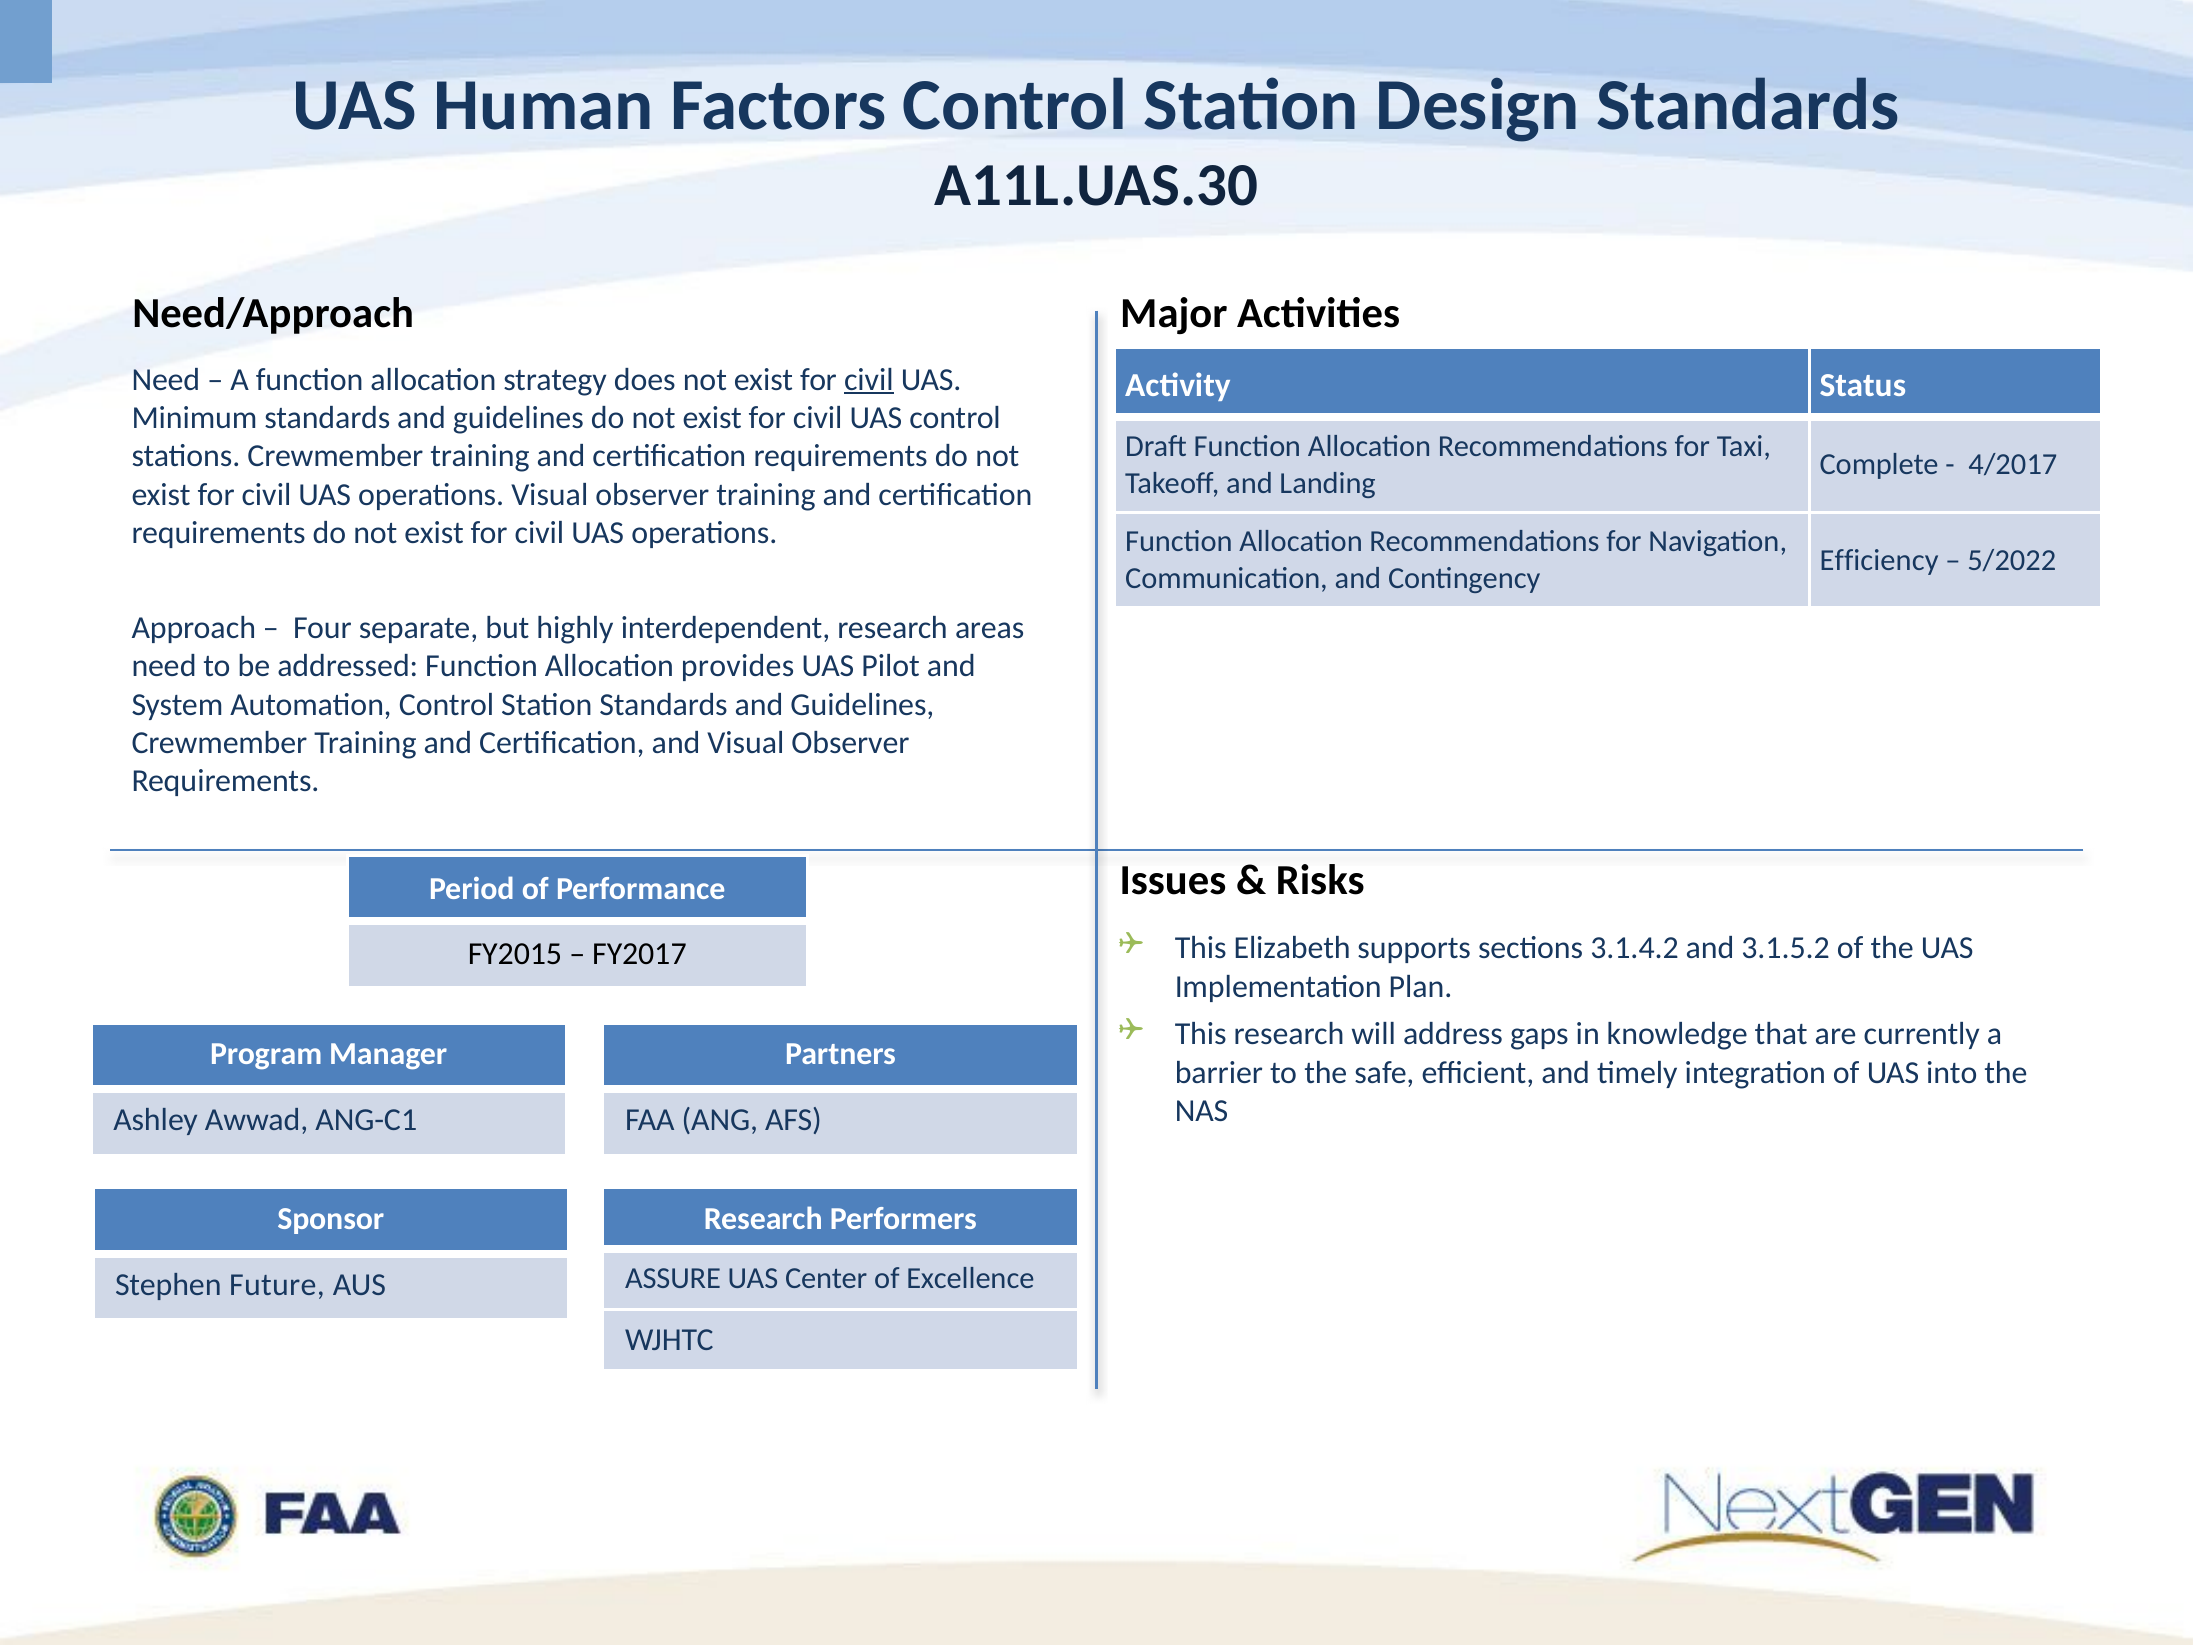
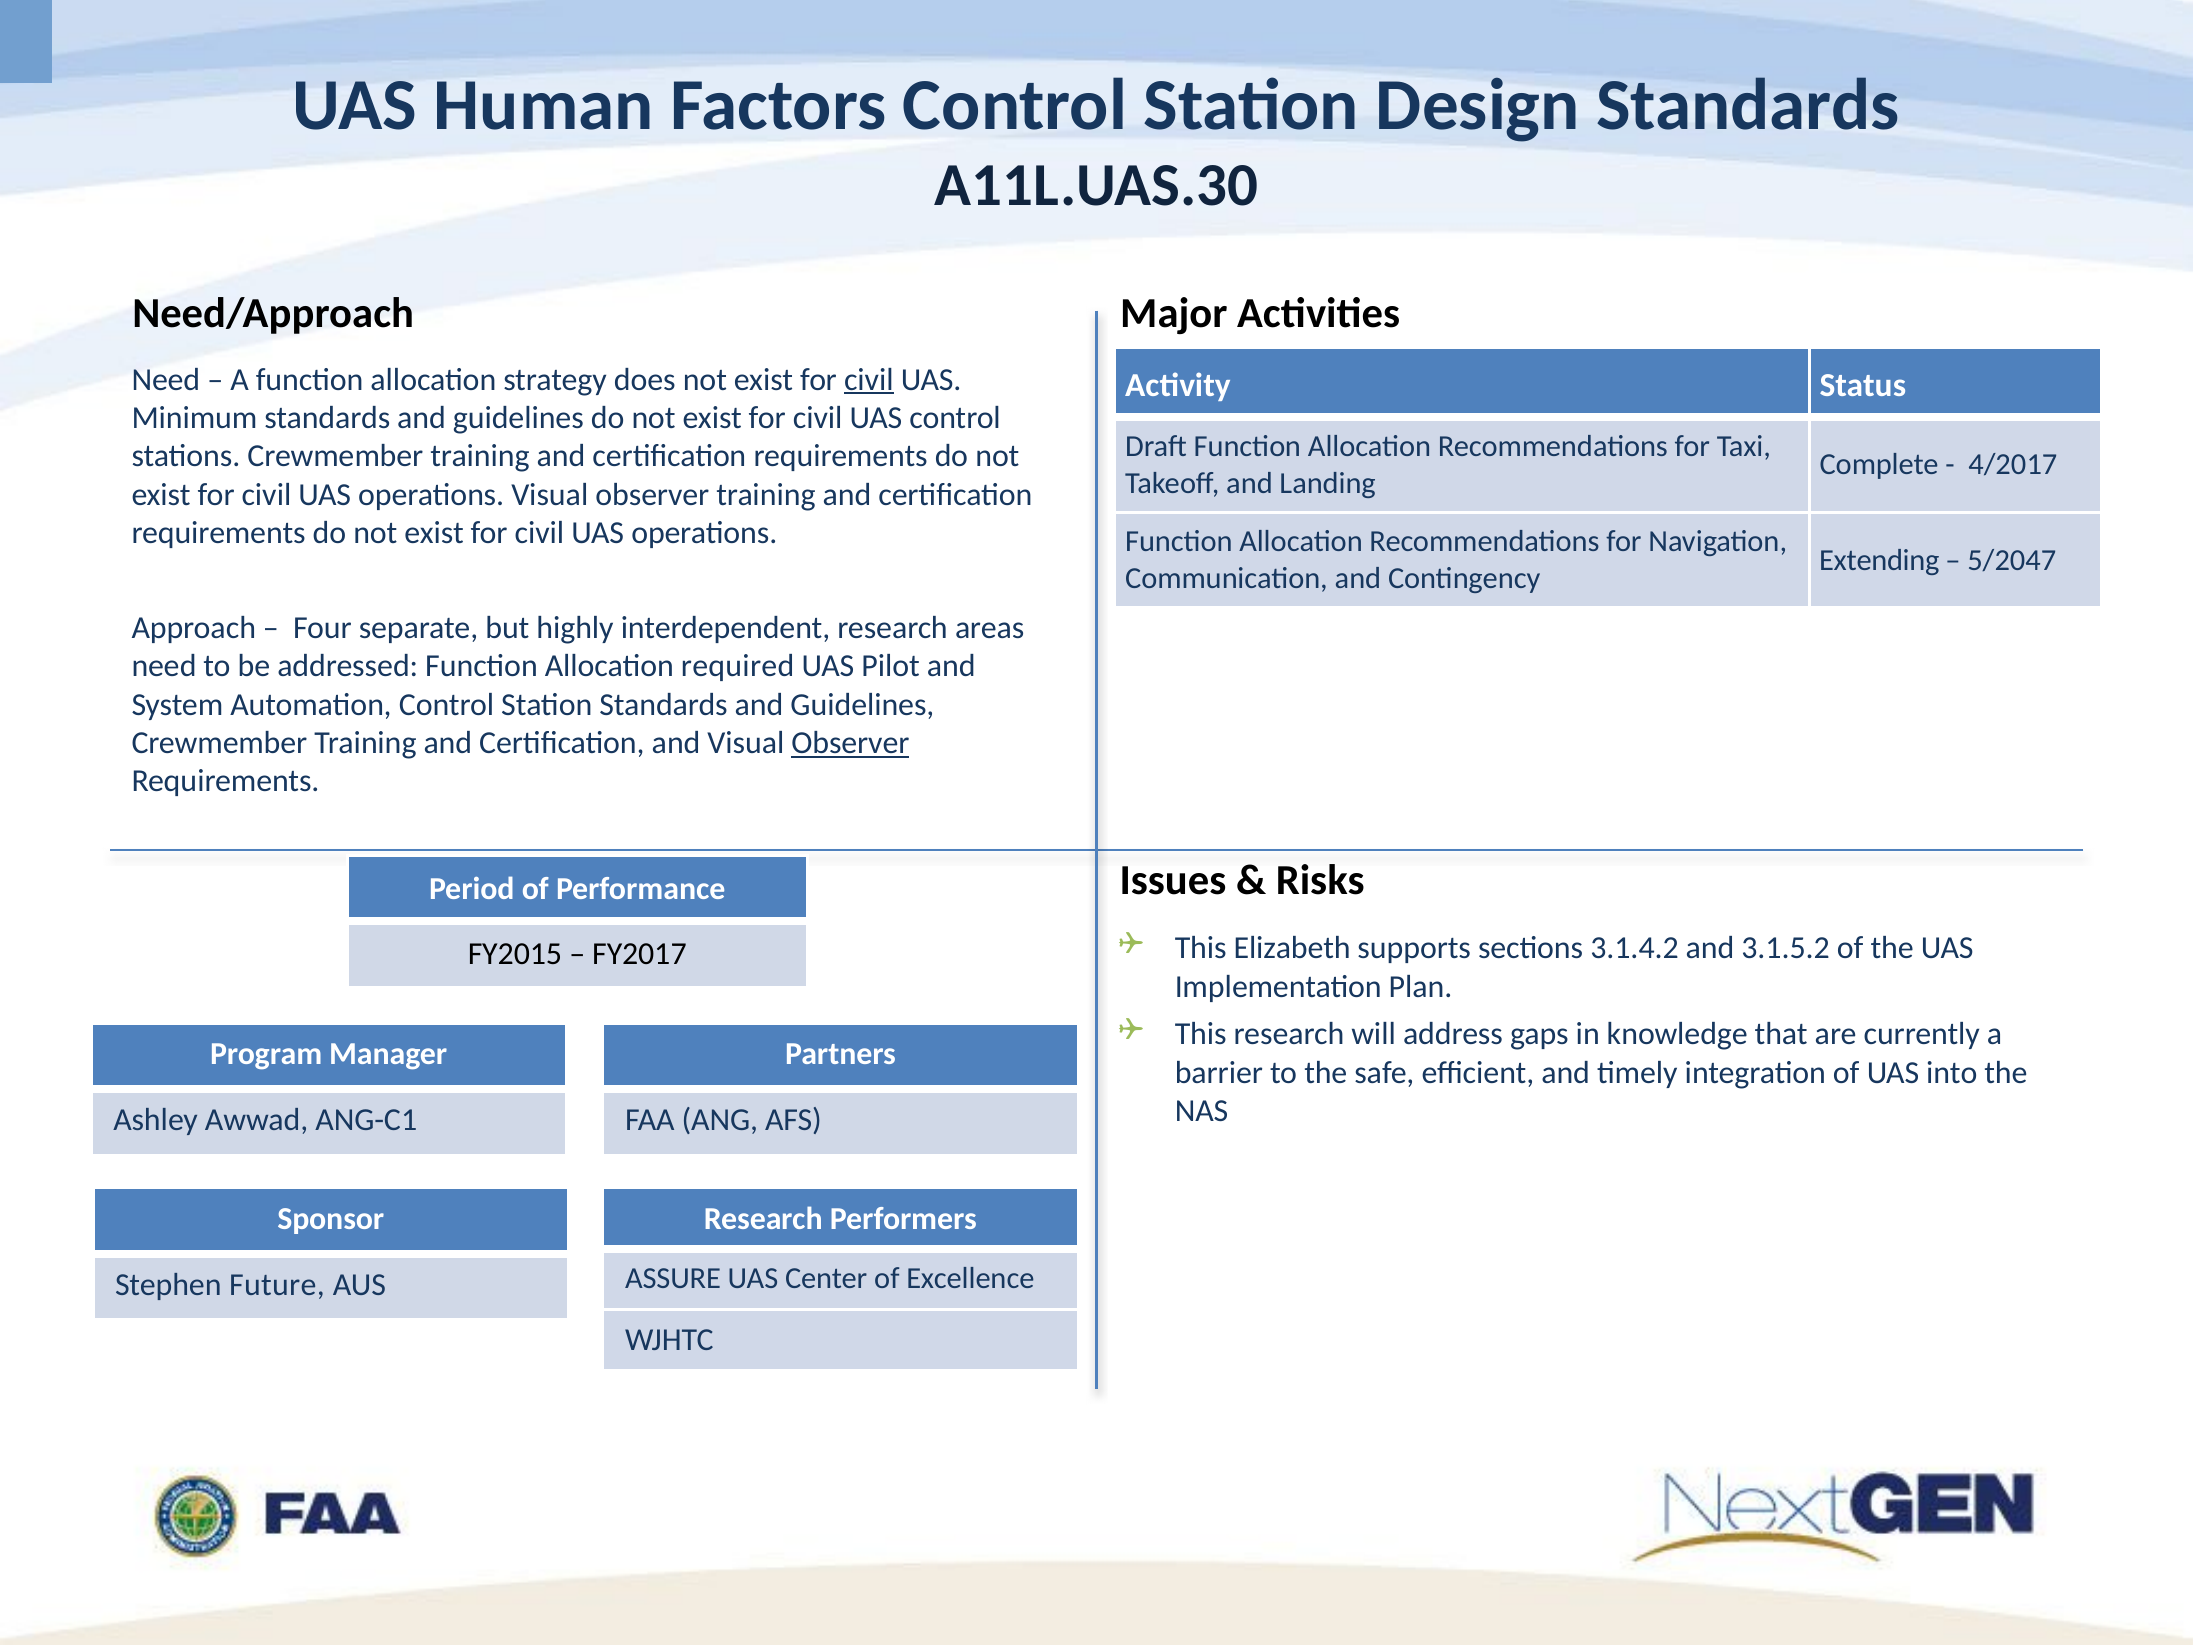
Efficiency: Efficiency -> Extending
5/2022: 5/2022 -> 5/2047
provides: provides -> required
Observer at (850, 743) underline: none -> present
